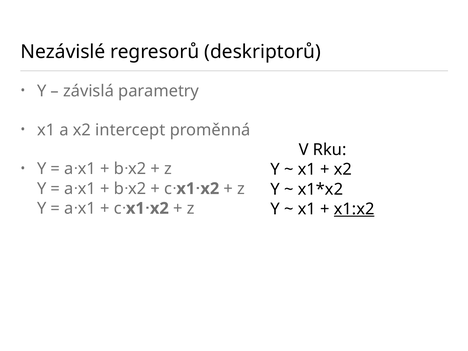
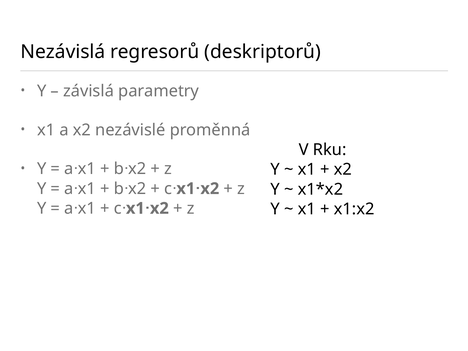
Nezávislé: Nezávislé -> Nezávislá
intercept: intercept -> nezávislé
x1:x2 underline: present -> none
